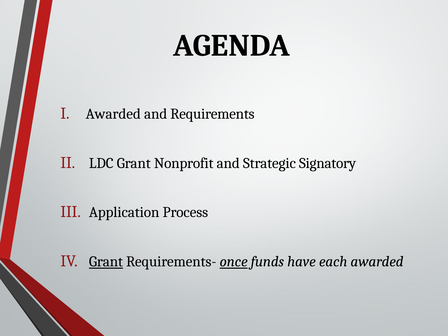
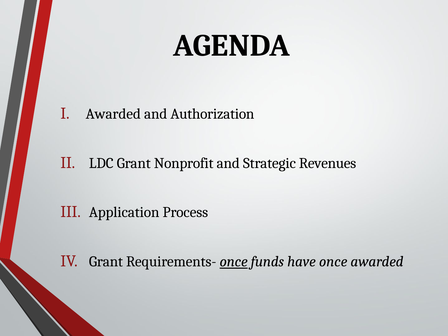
Requirements: Requirements -> Authorization
Signatory: Signatory -> Revenues
Grant at (106, 262) underline: present -> none
have each: each -> once
